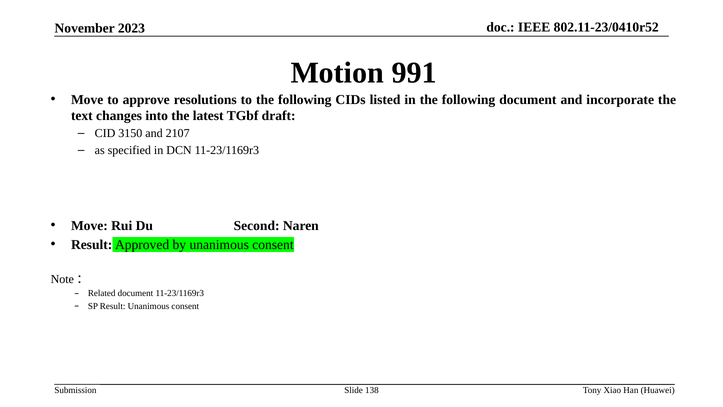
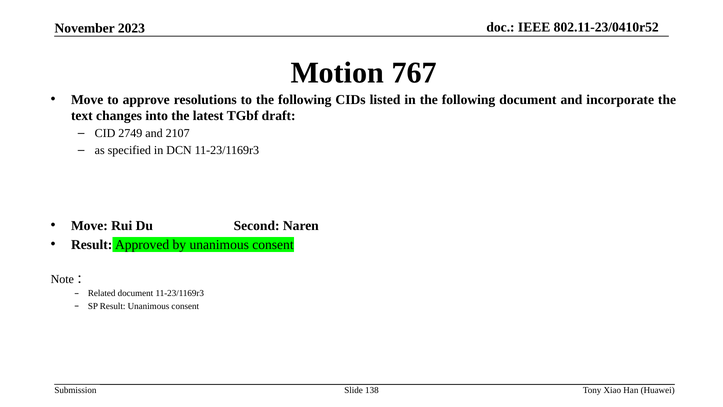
991: 991 -> 767
3150: 3150 -> 2749
